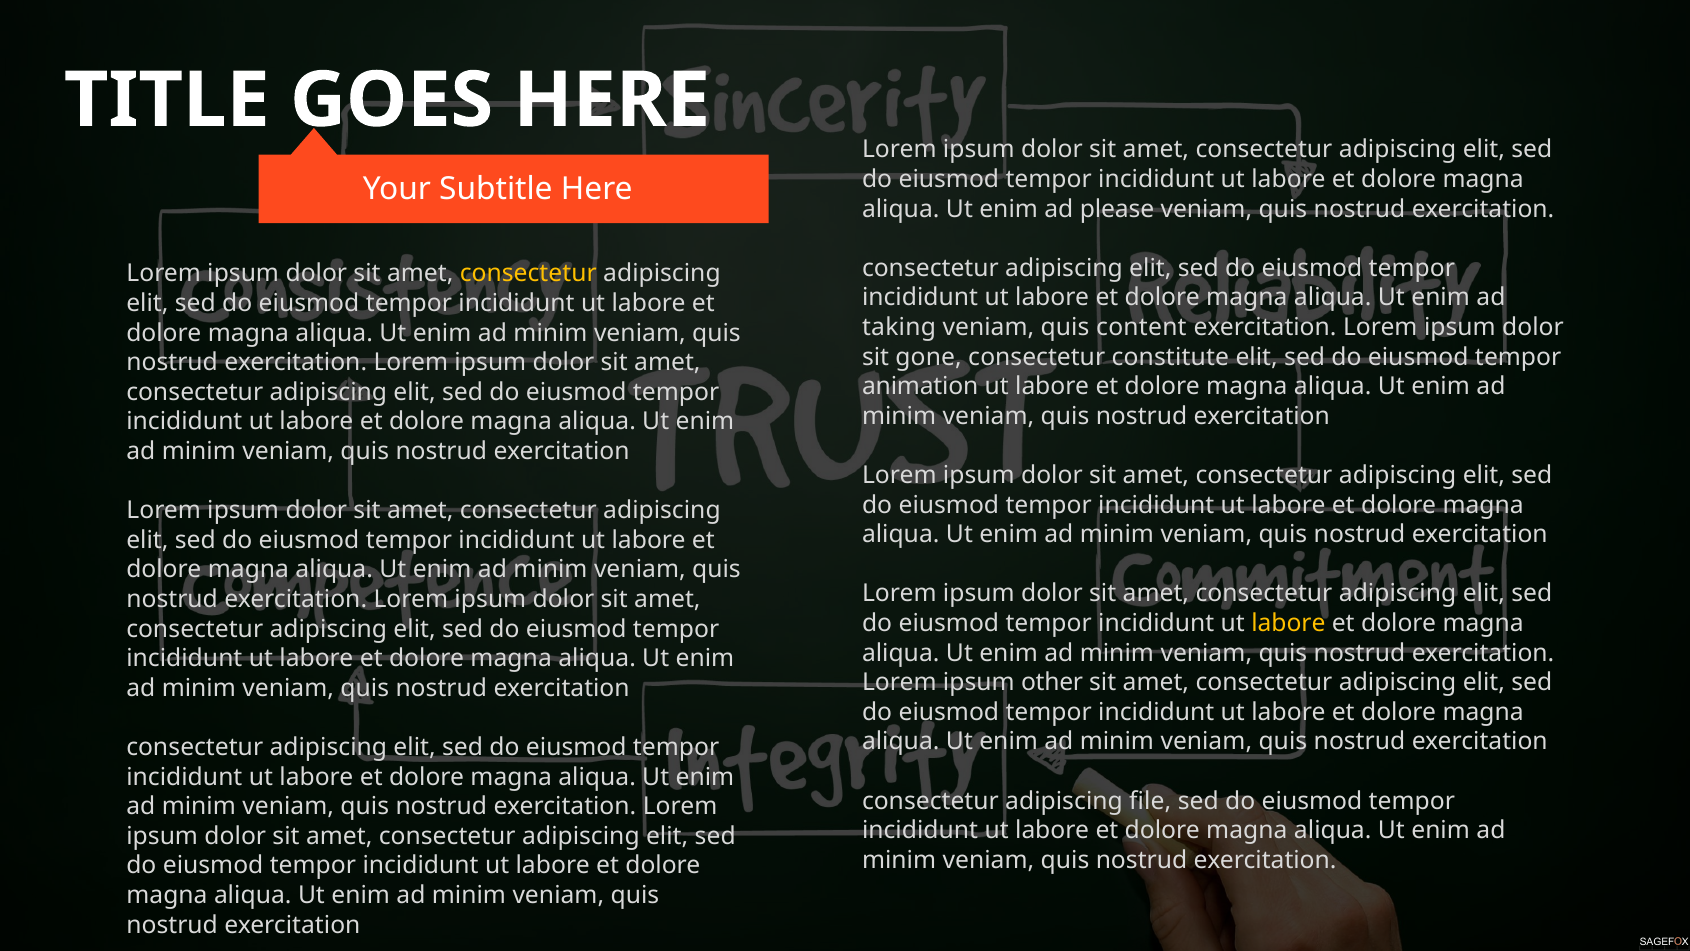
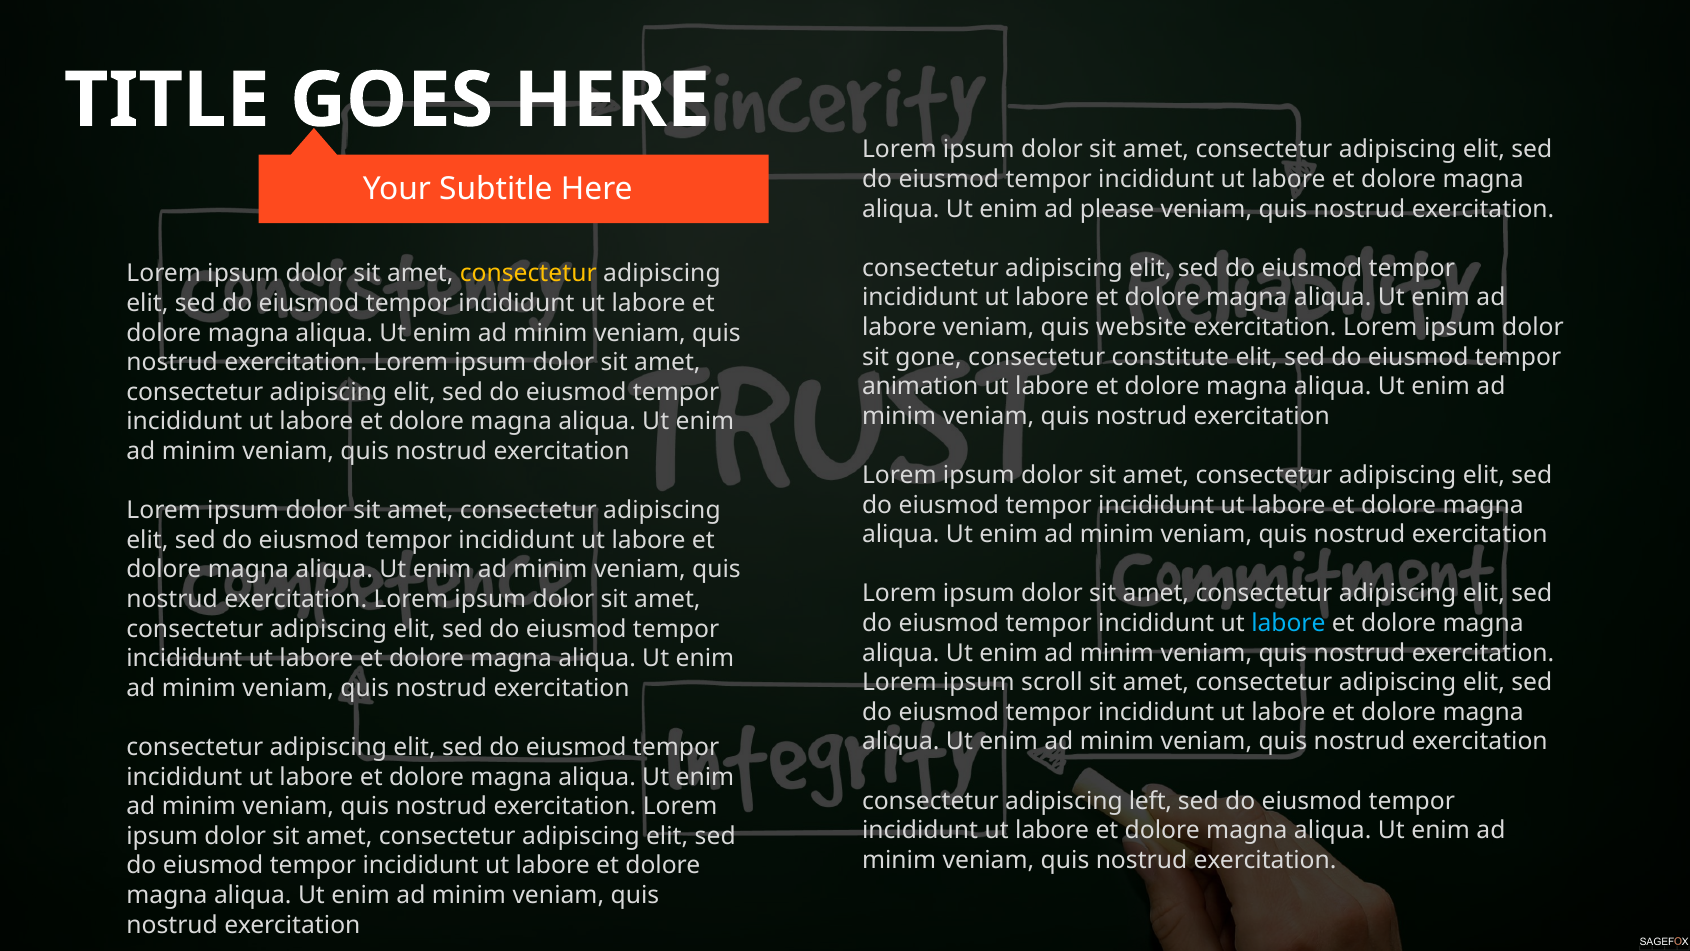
taking at (899, 327): taking -> labore
content: content -> website
labore at (1288, 623) colour: yellow -> light blue
other: other -> scroll
file: file -> left
